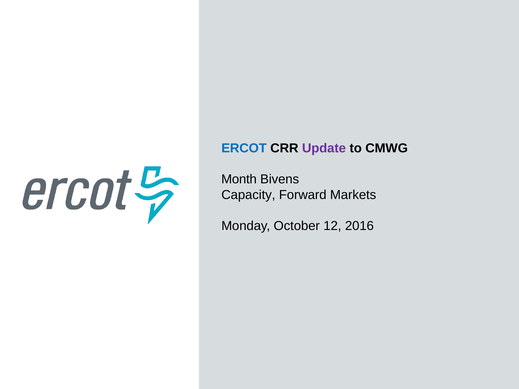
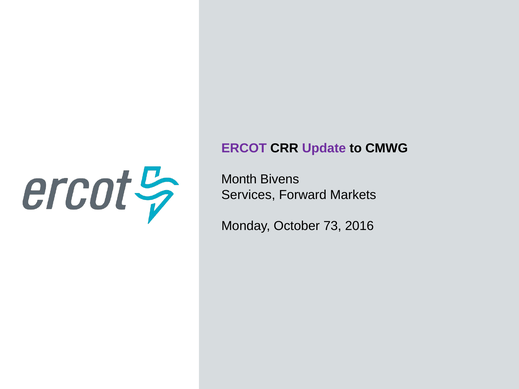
ERCOT colour: blue -> purple
Capacity: Capacity -> Services
12: 12 -> 73
